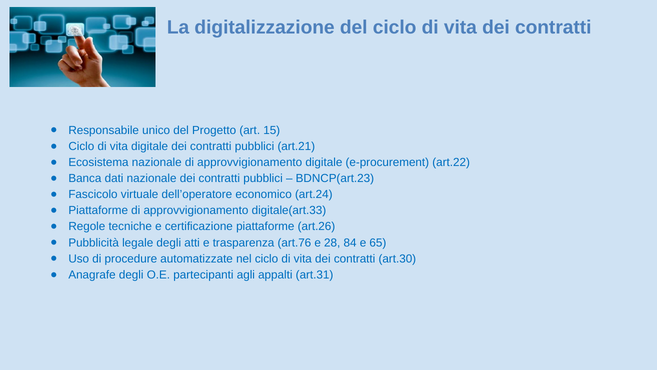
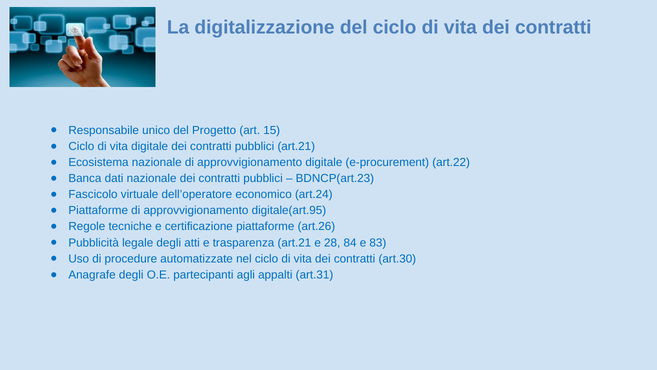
digitale(art.33: digitale(art.33 -> digitale(art.95
trasparenza art.76: art.76 -> art.21
65: 65 -> 83
